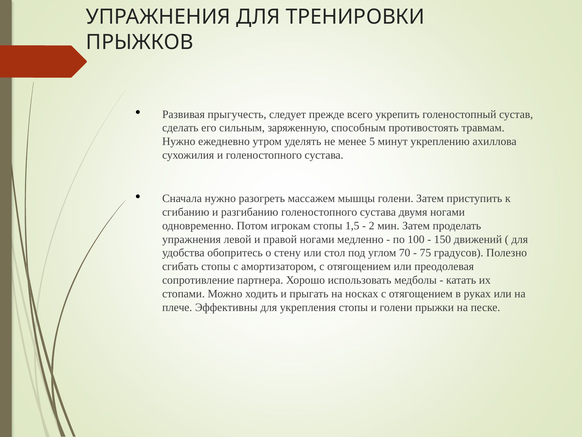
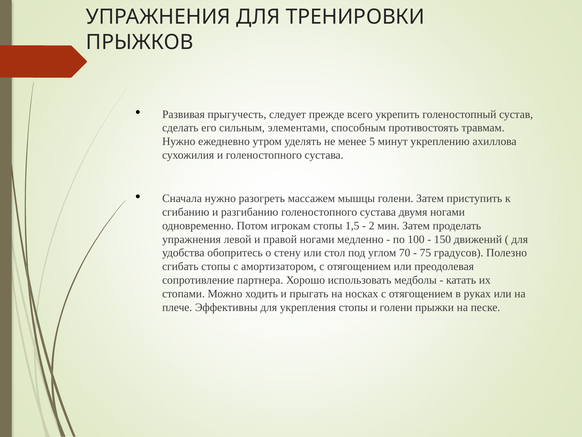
заряженную: заряженную -> элементами
